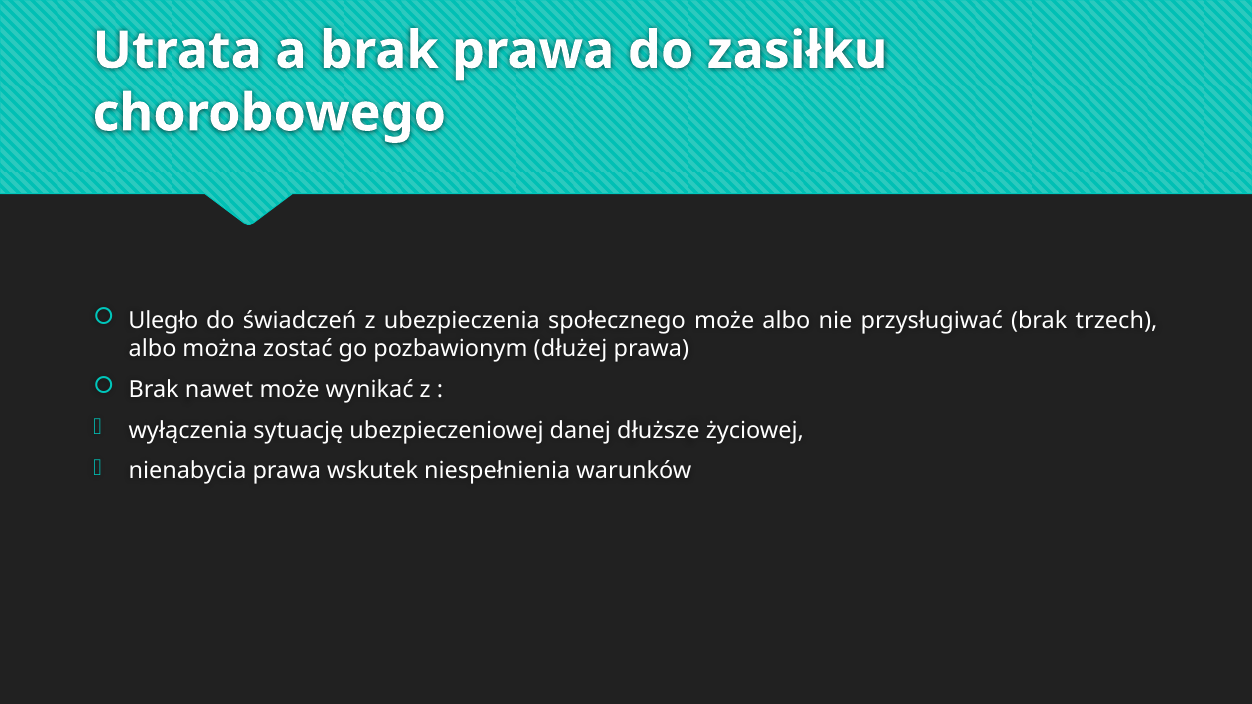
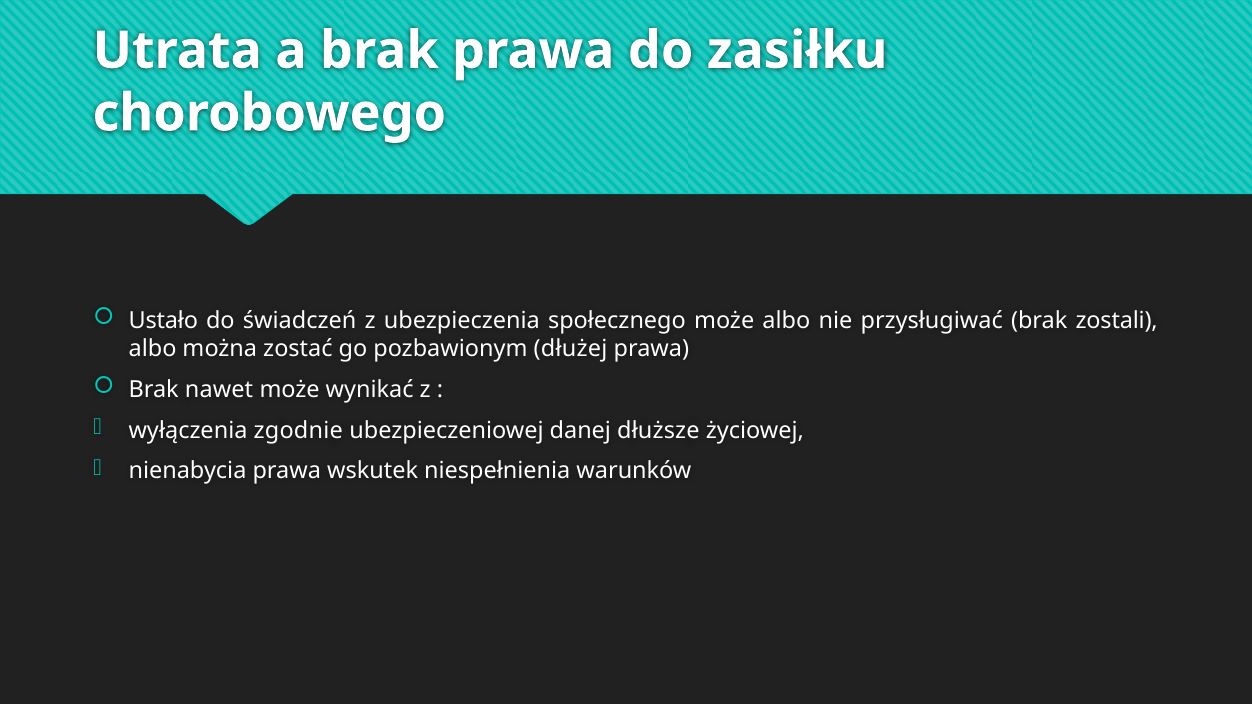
Uległo: Uległo -> Ustało
trzech: trzech -> zostali
sytuację: sytuację -> zgodnie
